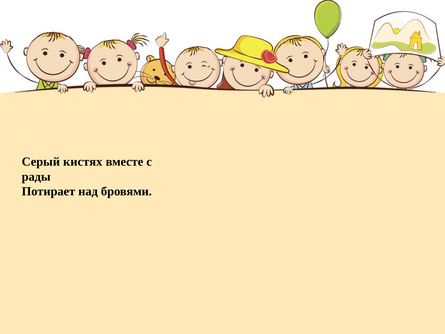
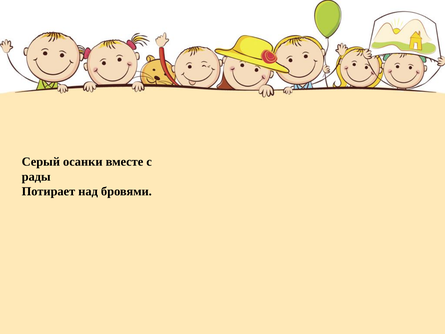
кистях: кистях -> осанки
